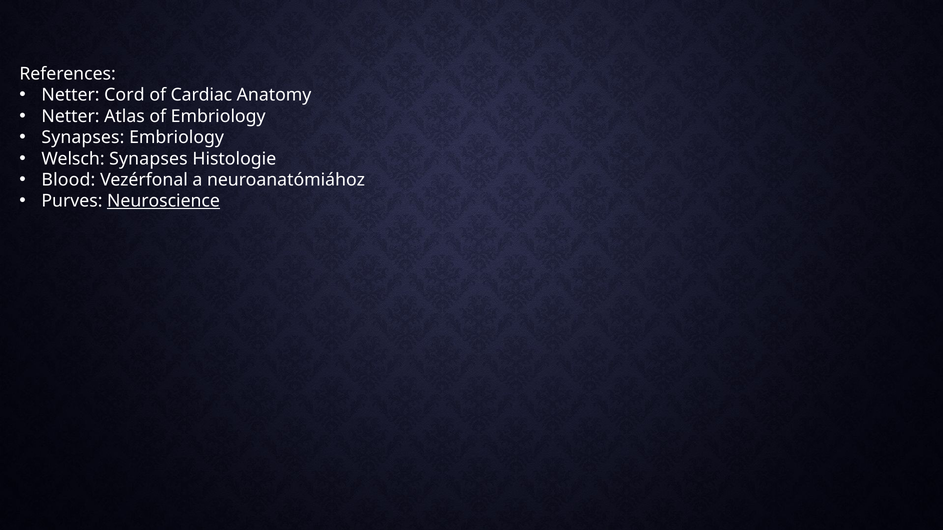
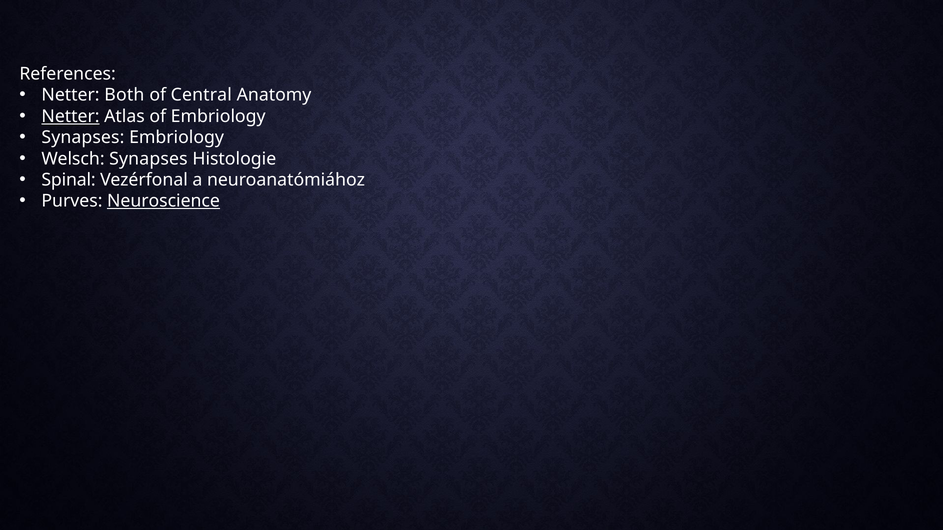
Cord: Cord -> Both
Cardiac: Cardiac -> Central
Netter at (71, 116) underline: none -> present
Blood: Blood -> Spinal
